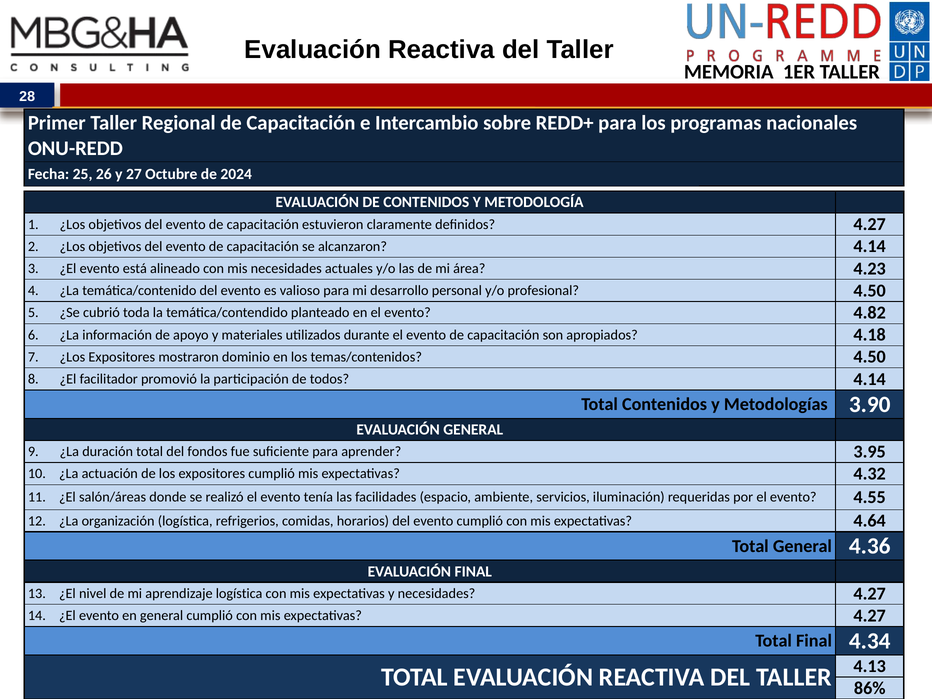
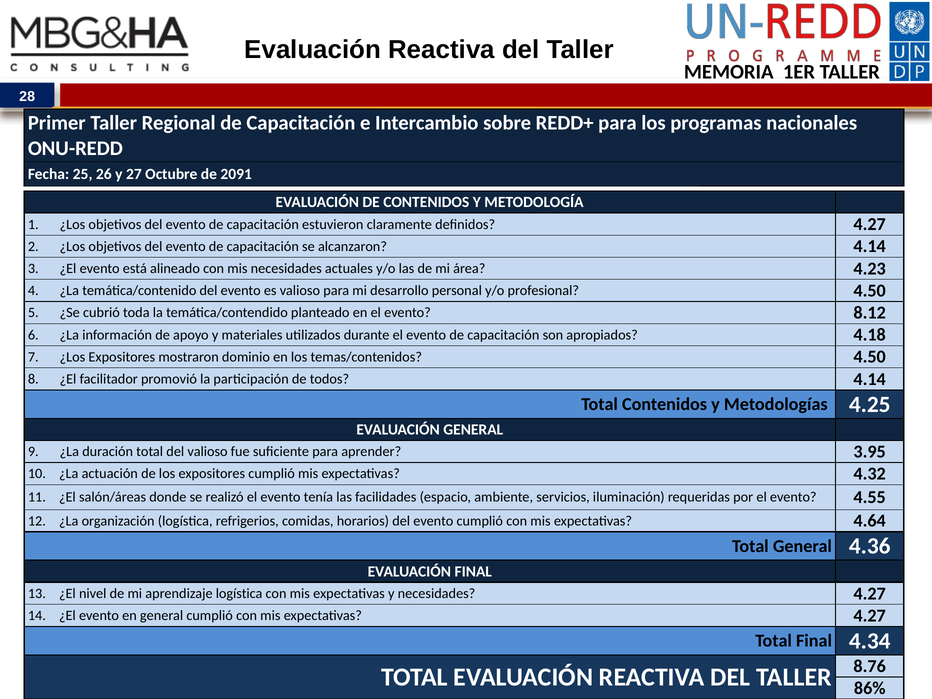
2024: 2024 -> 2091
4.82: 4.82 -> 8.12
3.90: 3.90 -> 4.25
del fondos: fondos -> valioso
4.13: 4.13 -> 8.76
